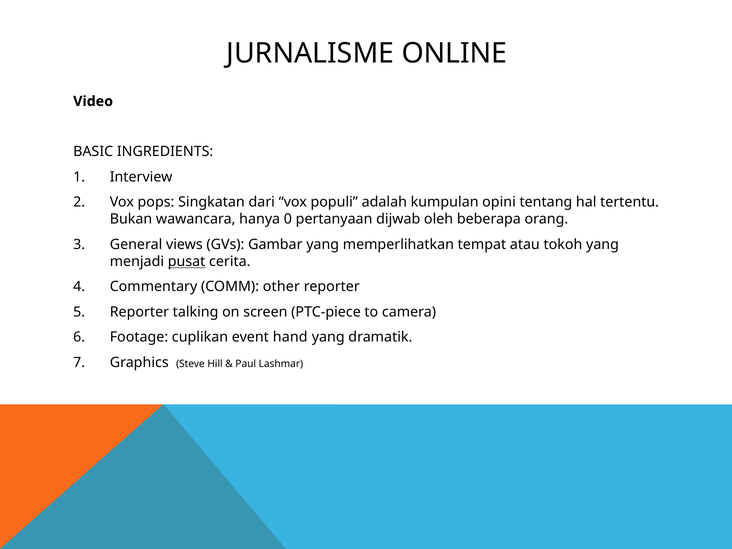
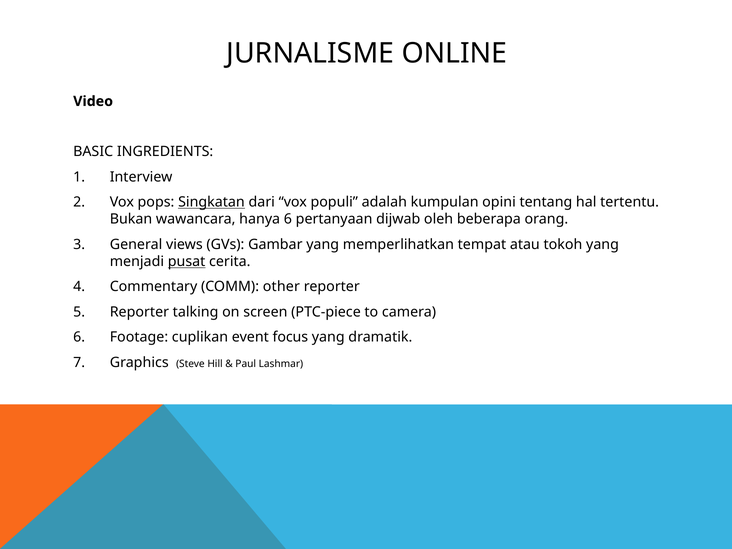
Singkatan underline: none -> present
hanya 0: 0 -> 6
hand: hand -> focus
